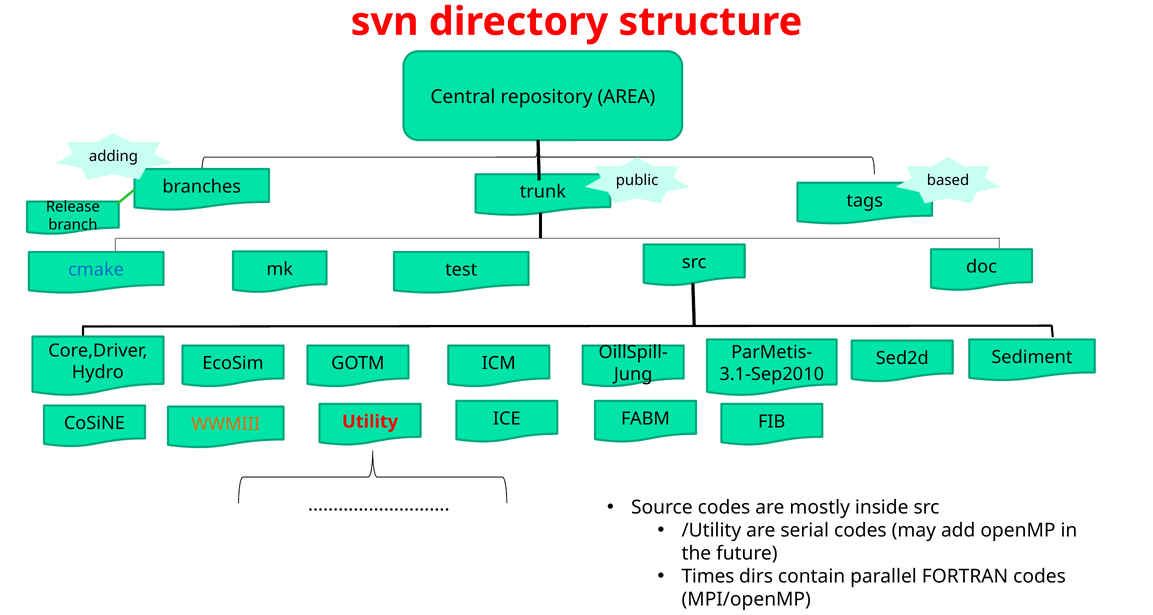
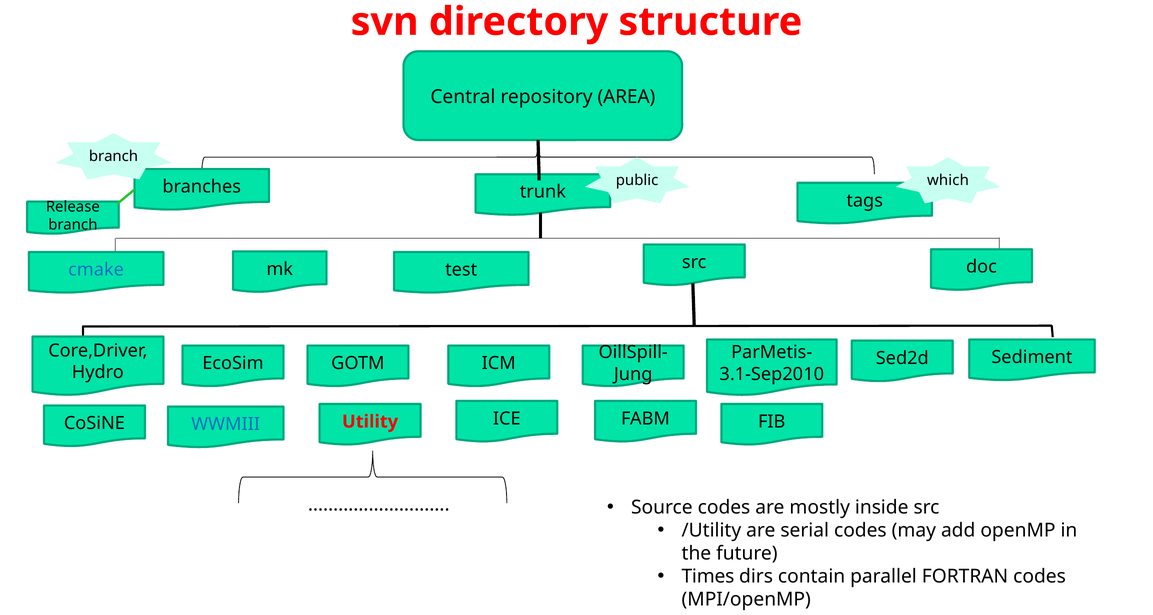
adding at (113, 156): adding -> branch
based: based -> which
WWMIII colour: orange -> blue
